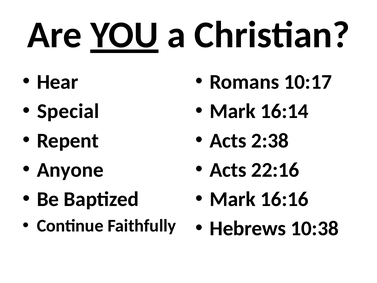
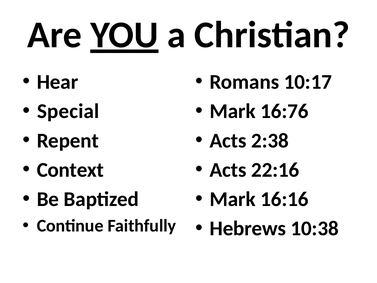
16:14: 16:14 -> 16:76
Anyone: Anyone -> Context
